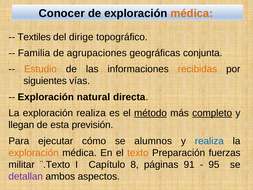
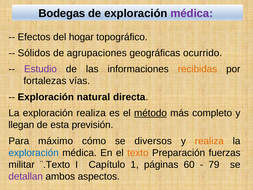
Conocer: Conocer -> Bodegas
médica at (192, 13) colour: orange -> purple
Textiles: Textiles -> Efectos
dirige: dirige -> hogar
Familia: Familia -> Sólidos
conjunta: conjunta -> ocurrido
Estudio colour: orange -> purple
siguientes: siguientes -> fortalezas
completo underline: present -> none
ejecutar: ejecutar -> máximo
alumnos: alumnos -> diversos
realiza at (209, 141) colour: blue -> orange
exploración at (34, 153) colour: orange -> blue
8: 8 -> 1
91: 91 -> 60
95: 95 -> 79
